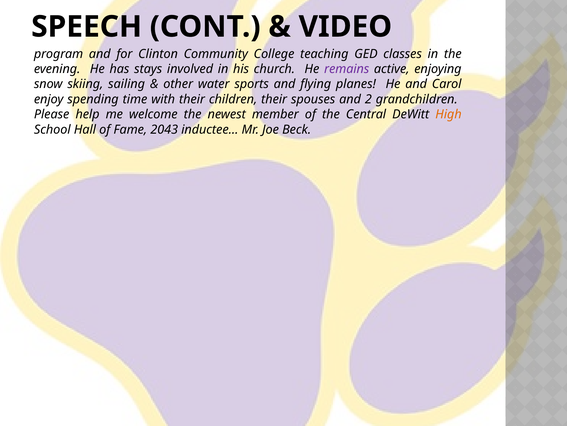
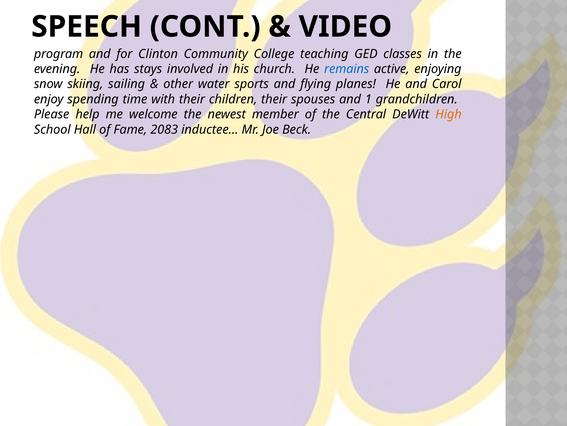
remains colour: purple -> blue
2: 2 -> 1
2043: 2043 -> 2083
